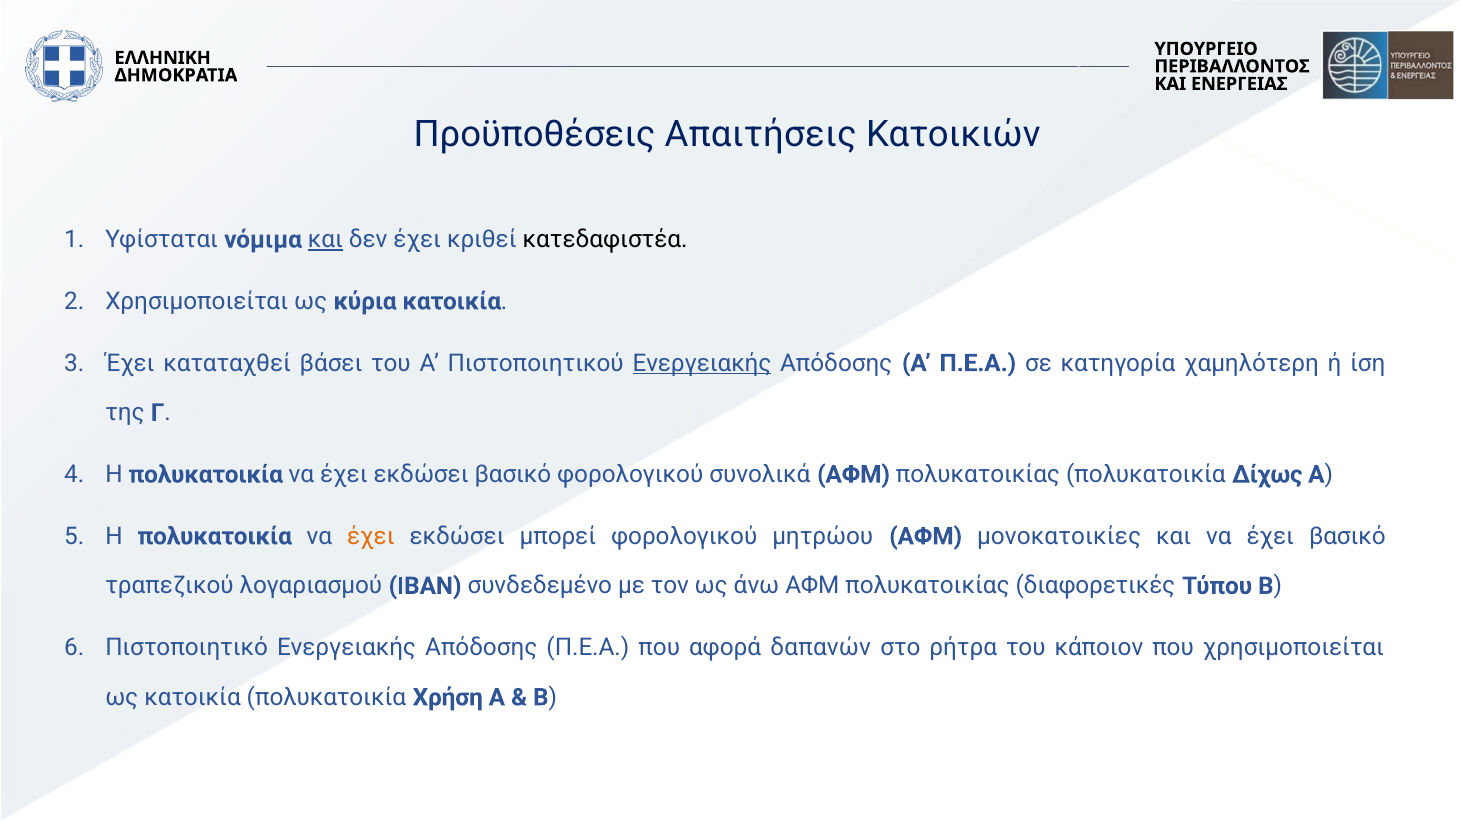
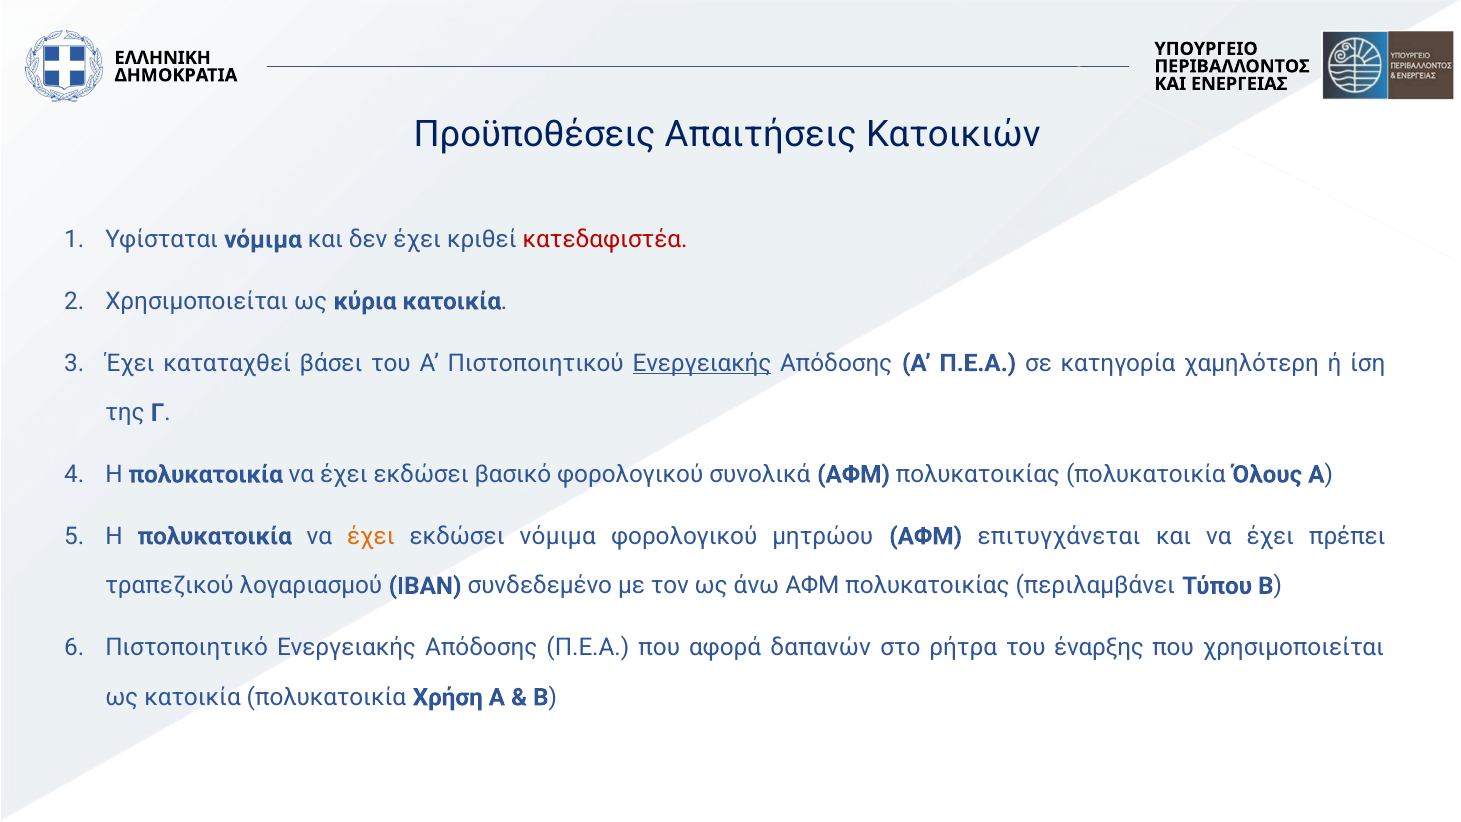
και at (325, 239) underline: present -> none
κατεδαφιστέα colour: black -> red
Δίχως: Δίχως -> Όλους
εκδώσει μπορεί: μπορεί -> νόμιμα
μονοκατοικίες: μονοκατοικίες -> επιτυγχάνεται
έχει βασικό: βασικό -> πρέπει
διαφορετικές: διαφορετικές -> περιλαμβάνει
κάποιον: κάποιον -> έναρξης
